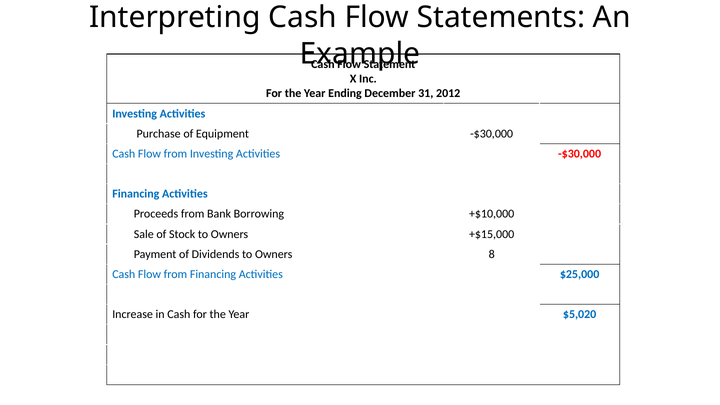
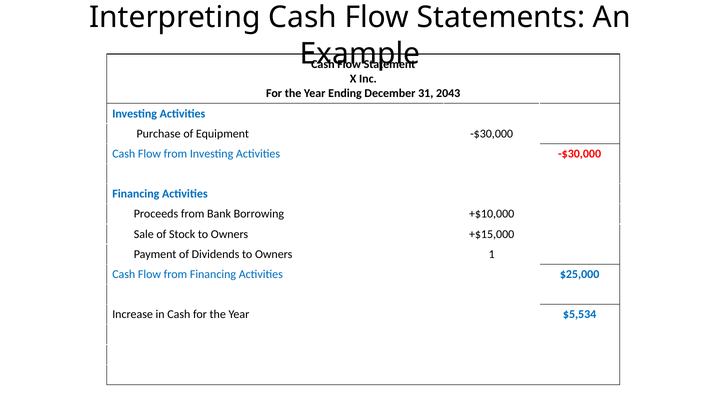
2012: 2012 -> 2043
8: 8 -> 1
$5,020: $5,020 -> $5,534
